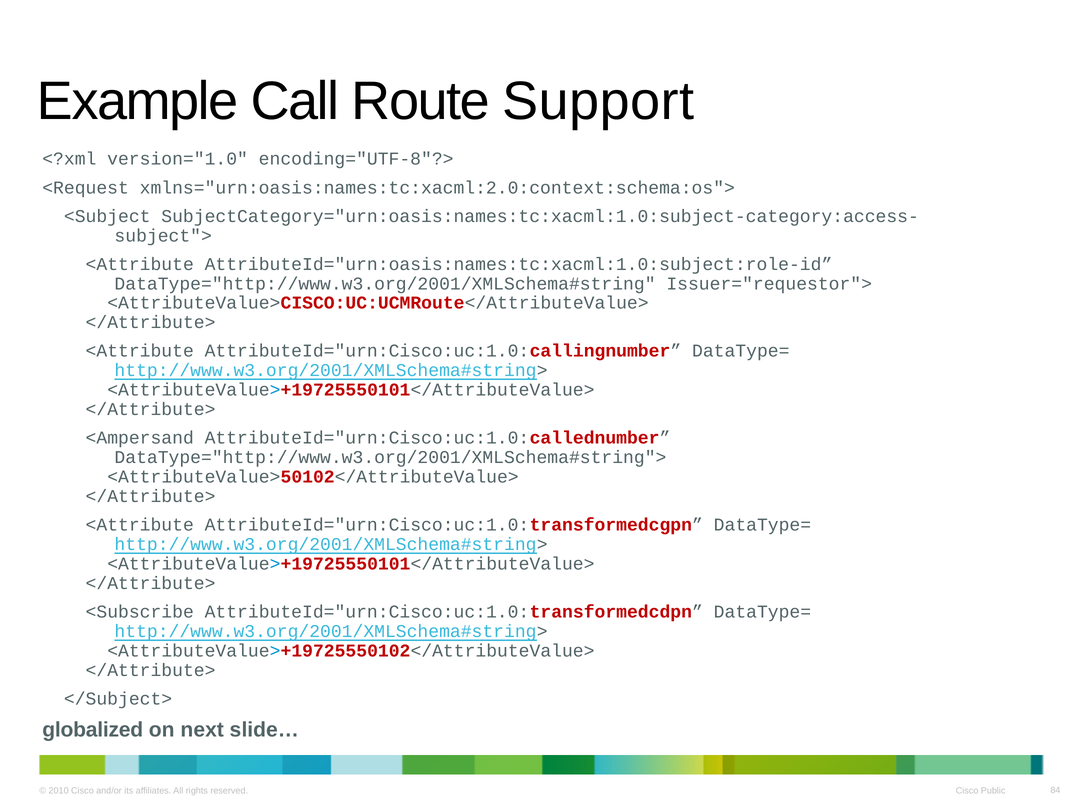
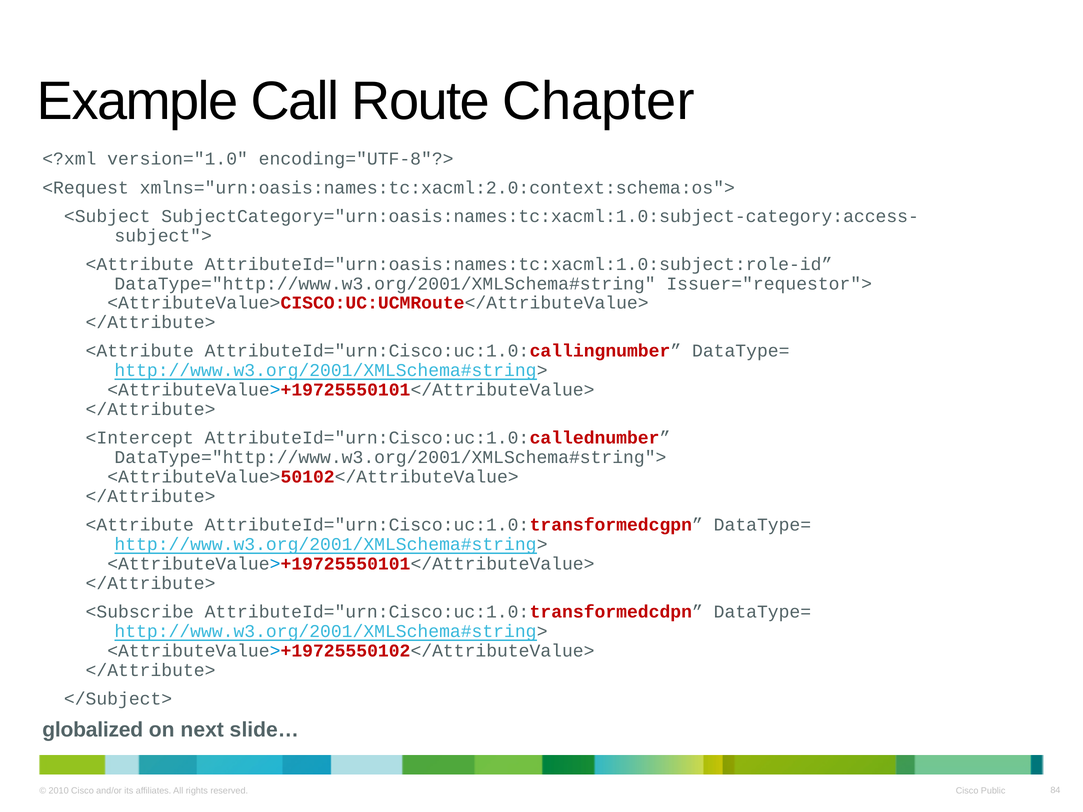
Support: Support -> Chapter
<Ampersand: <Ampersand -> <Intercept
